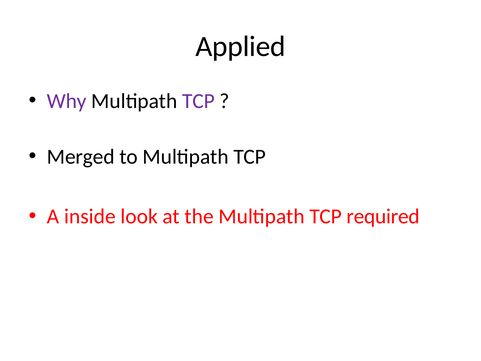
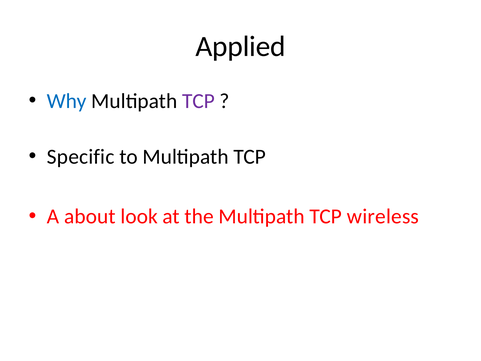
Why colour: purple -> blue
Merged: Merged -> Specific
inside: inside -> about
required: required -> wireless
